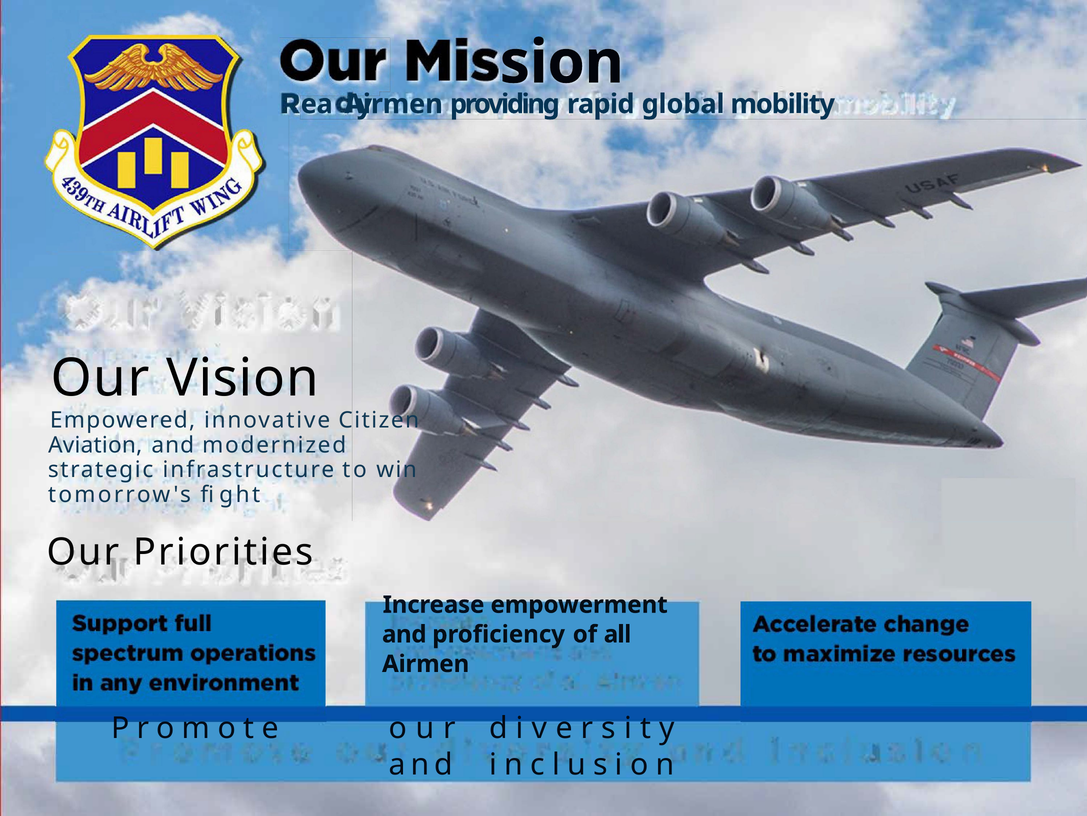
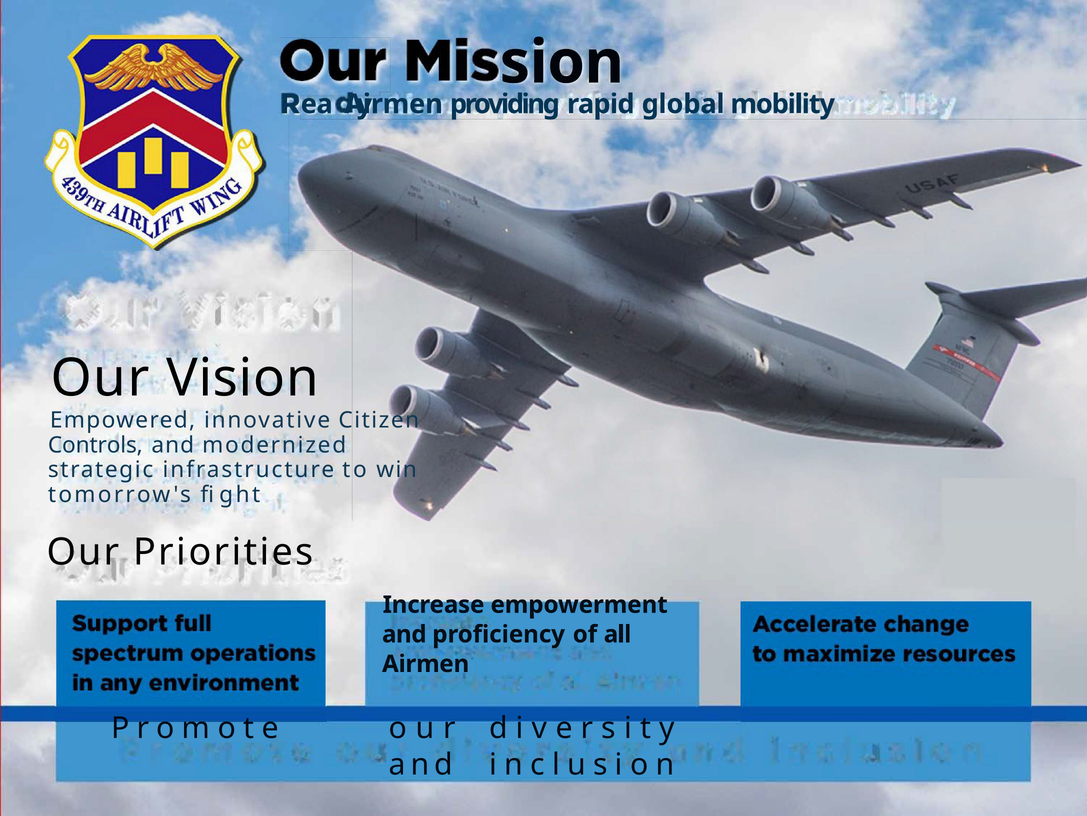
Aviation: Aviation -> Controls
